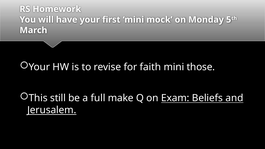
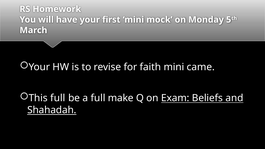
those: those -> came
This still: still -> full
Jerusalem: Jerusalem -> Shahadah
